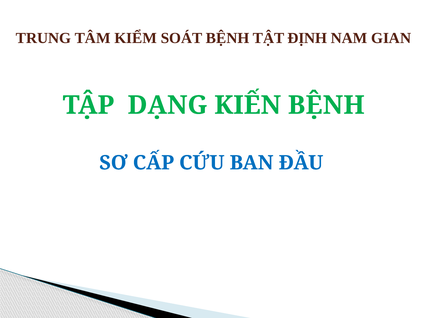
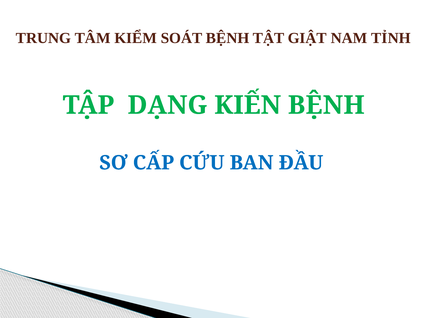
ĐỊNH: ĐỊNH -> GIẬT
GIAN: GIAN -> TỈNH
